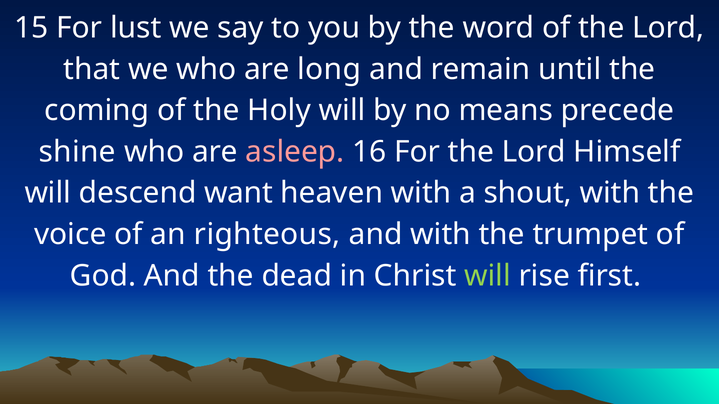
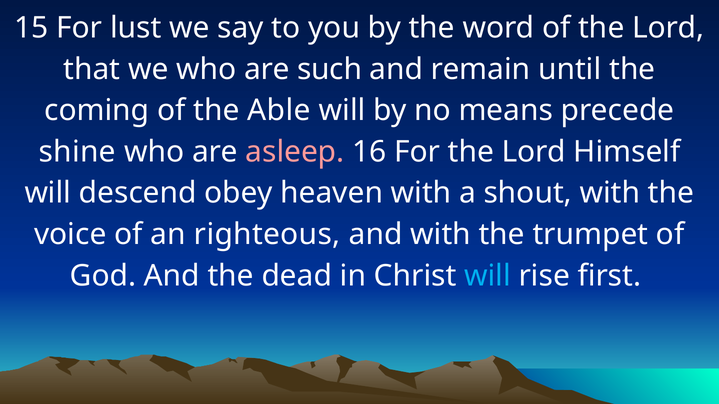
long: long -> such
Holy: Holy -> Able
want: want -> obey
will at (487, 276) colour: light green -> light blue
